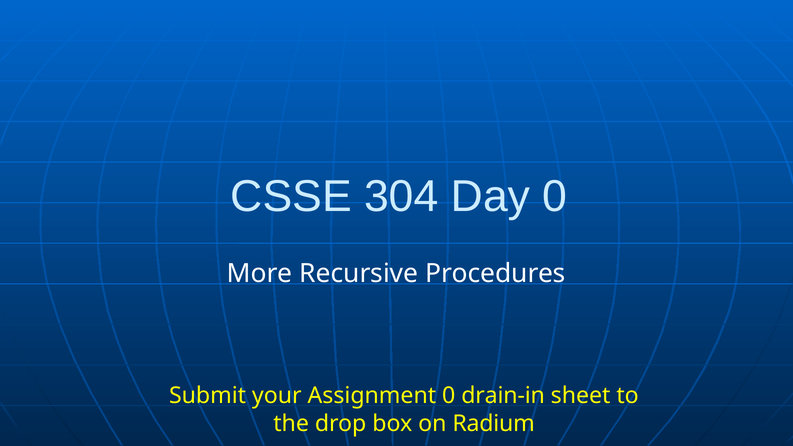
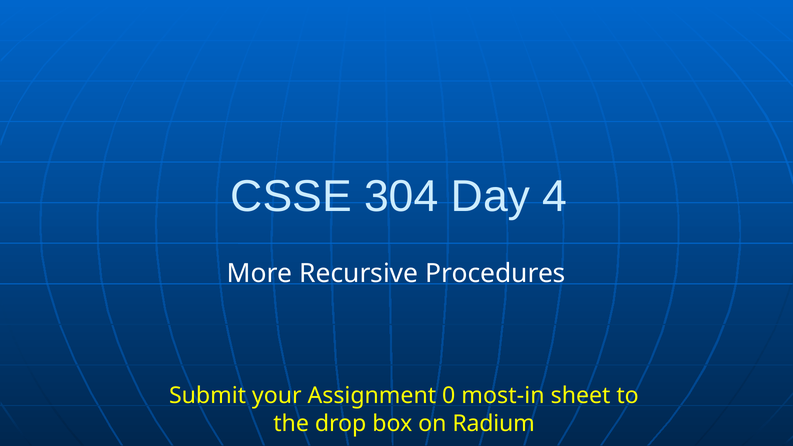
Day 0: 0 -> 4
drain-in: drain-in -> most-in
